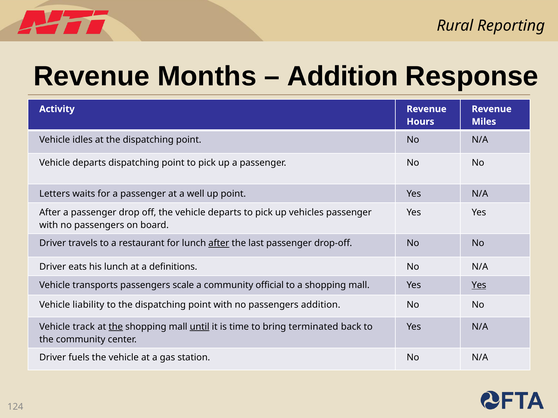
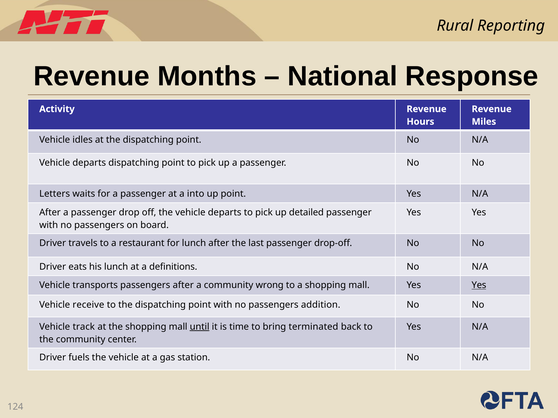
Addition at (343, 76): Addition -> National
well: well -> into
vehicles: vehicles -> detailed
after at (219, 244) underline: present -> none
passengers scale: scale -> after
official: official -> wrong
liability: liability -> receive
the at (116, 327) underline: present -> none
